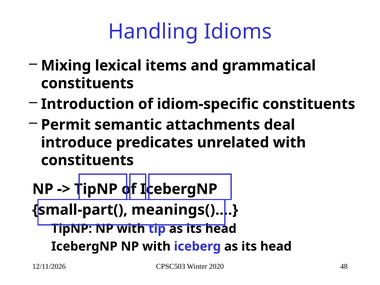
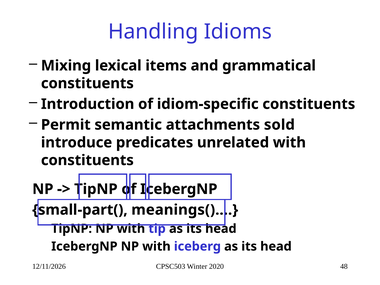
deal: deal -> sold
